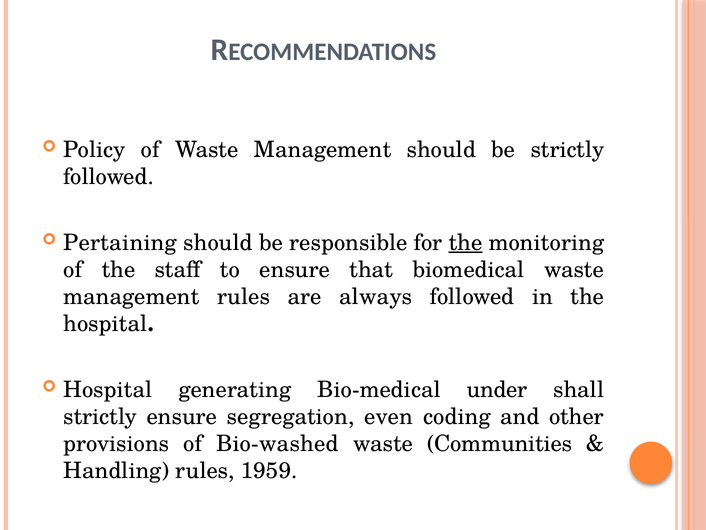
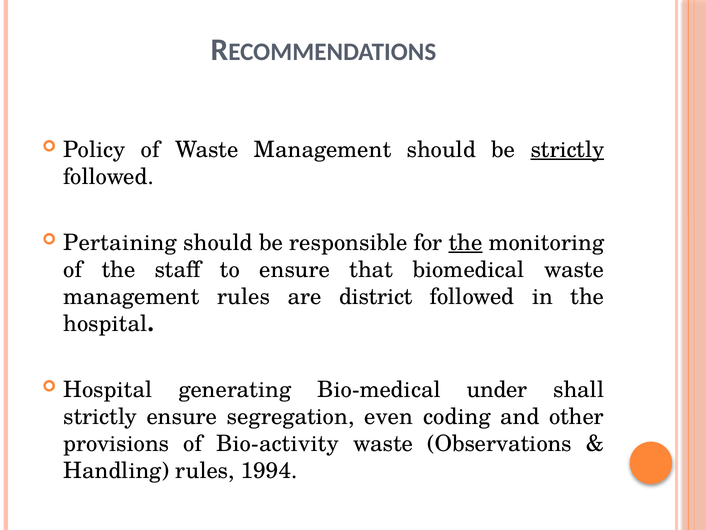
strictly at (567, 149) underline: none -> present
always: always -> district
Bio-washed: Bio-washed -> Bio-activity
Communities: Communities -> Observations
1959: 1959 -> 1994
